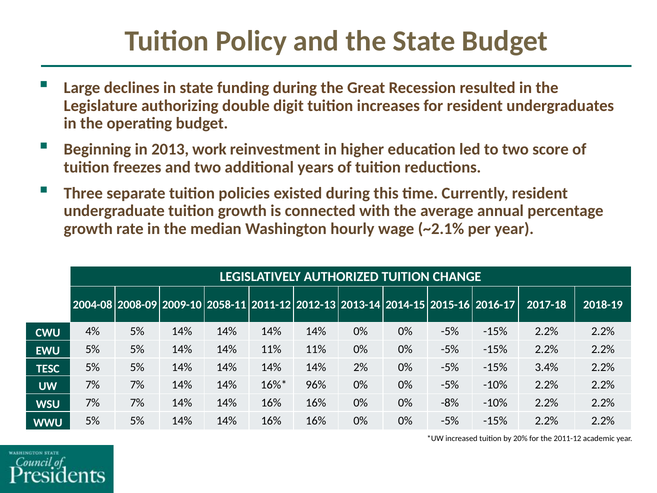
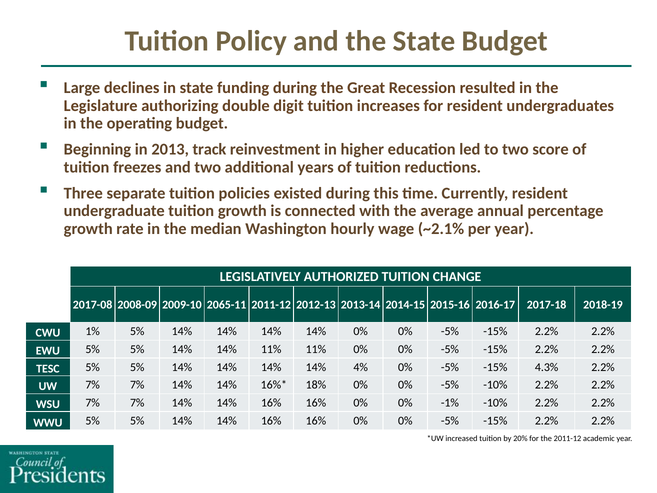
work: work -> track
2004-08: 2004-08 -> 2017-08
2058-11: 2058-11 -> 2065-11
4%: 4% -> 1%
2%: 2% -> 4%
3.4%: 3.4% -> 4.3%
96%: 96% -> 18%
-8%: -8% -> -1%
